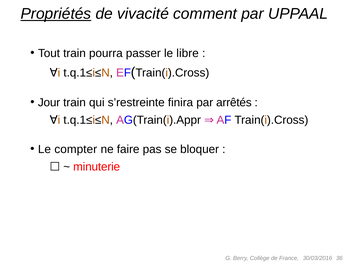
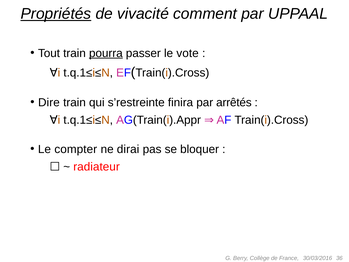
pourra underline: none -> present
libre: libre -> vote
Jour: Jour -> Dire
faire: faire -> dirai
minuterie: minuterie -> radiateur
